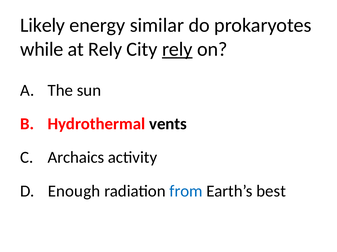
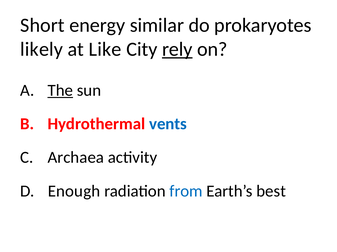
Likely: Likely -> Short
while: while -> likely
at Rely: Rely -> Like
The underline: none -> present
vents colour: black -> blue
Archaics: Archaics -> Archaea
